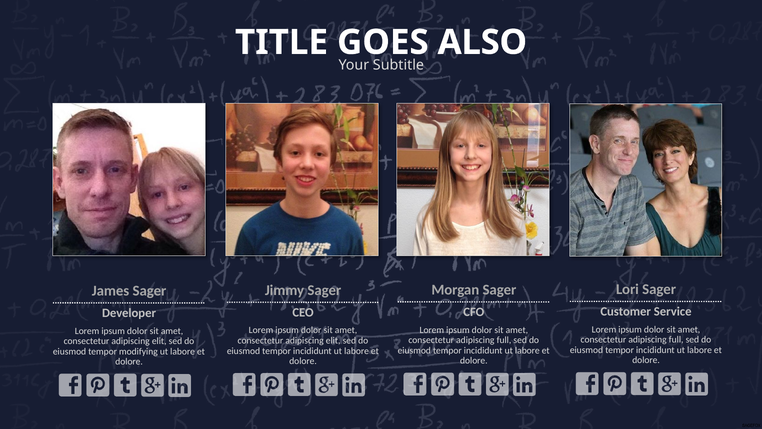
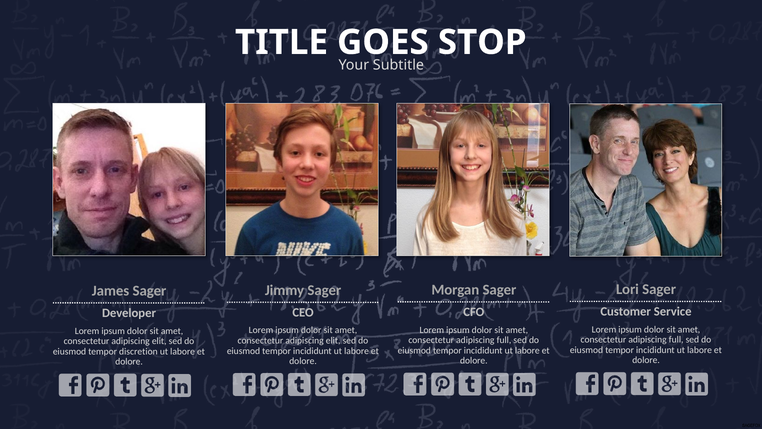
ALSO: ALSO -> STOP
modifying: modifying -> discretion
